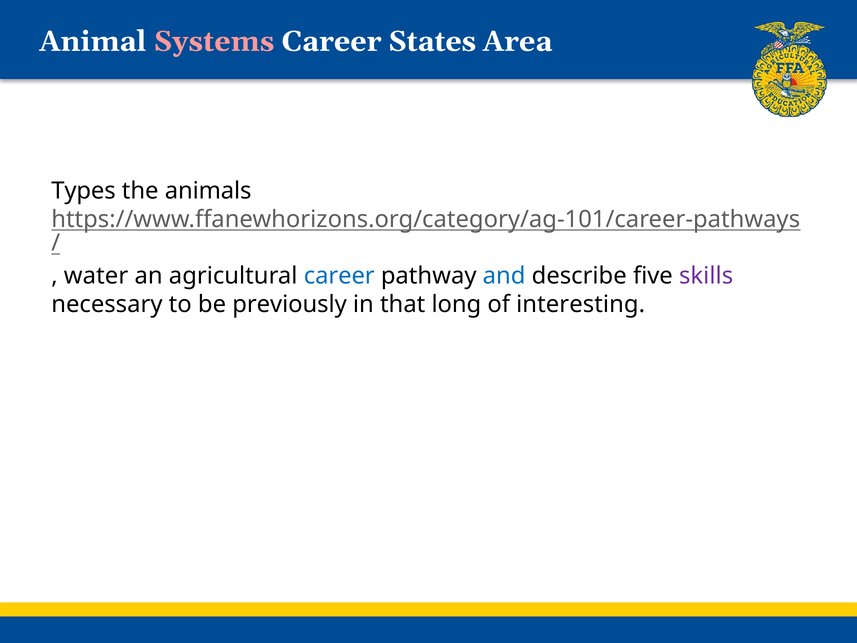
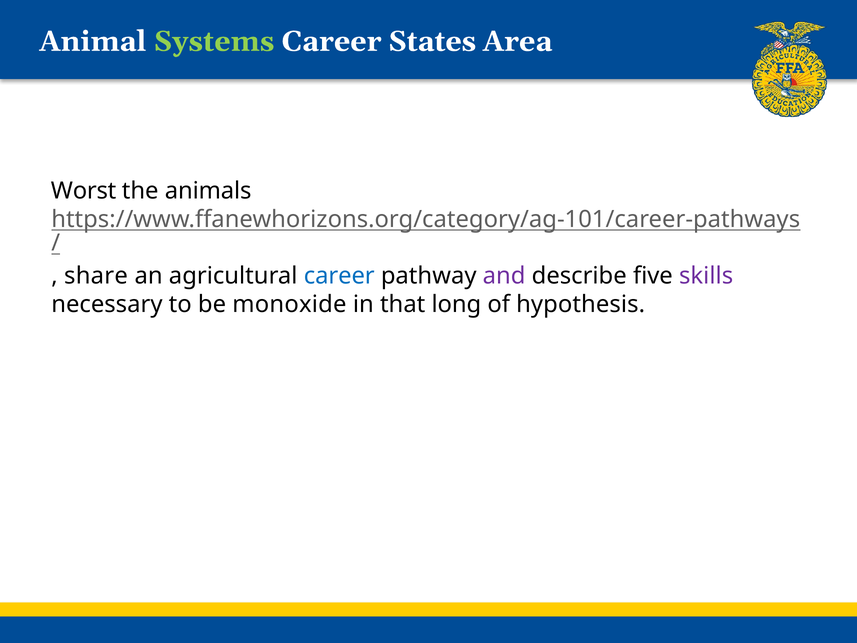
Systems colour: pink -> light green
Types: Types -> Worst
water: water -> share
and colour: blue -> purple
previously: previously -> monoxide
interesting: interesting -> hypothesis
